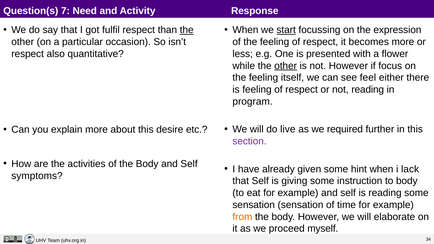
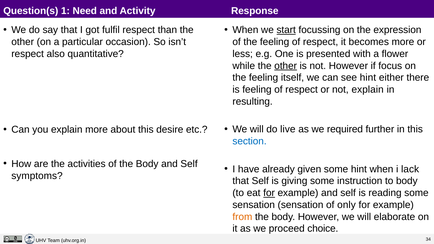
7: 7 -> 1
the at (187, 30) underline: present -> none
see feel: feel -> hint
not reading: reading -> explain
program: program -> resulting
section colour: purple -> blue
for at (269, 193) underline: none -> present
time: time -> only
myself: myself -> choice
